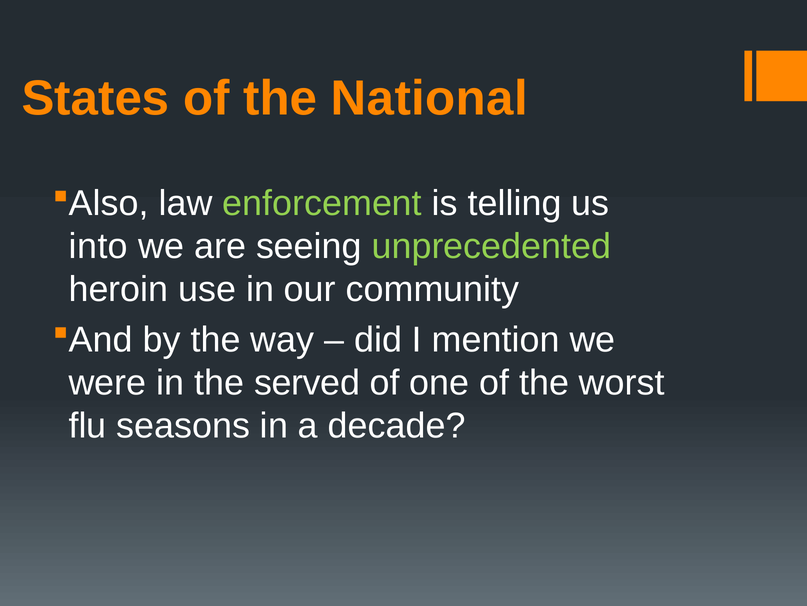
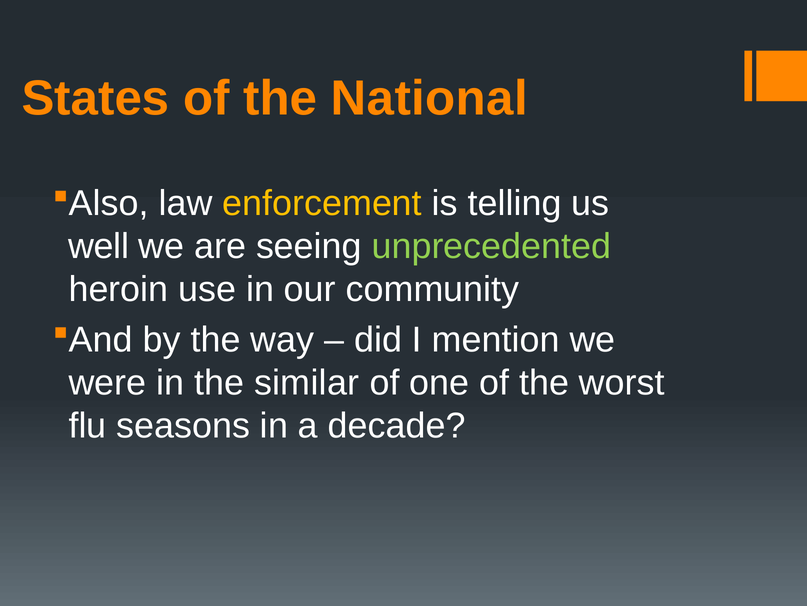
enforcement colour: light green -> yellow
into: into -> well
served: served -> similar
